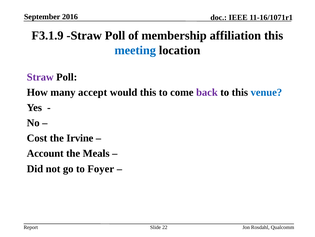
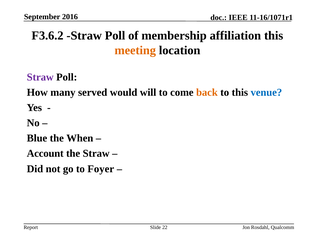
F3.1.9: F3.1.9 -> F3.6.2
meeting colour: blue -> orange
accept: accept -> served
would this: this -> will
back colour: purple -> orange
Cost: Cost -> Blue
Irvine: Irvine -> When
the Meals: Meals -> Straw
